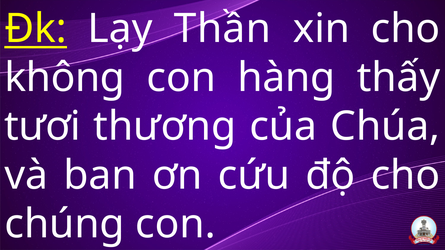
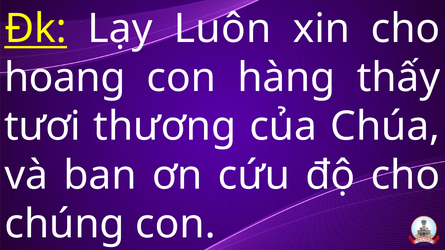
Thần: Thần -> Luôn
không: không -> hoang
